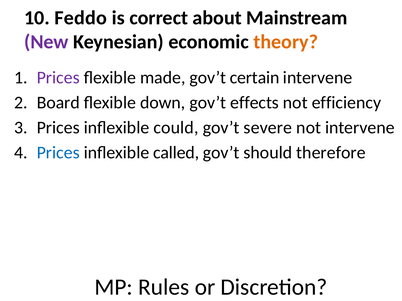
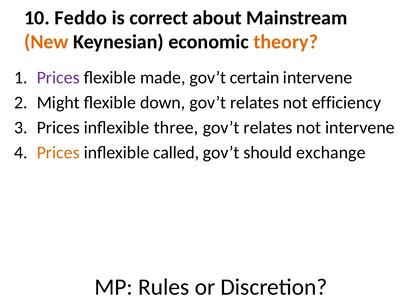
New colour: purple -> orange
Board: Board -> Might
down gov’t effects: effects -> relates
could: could -> three
severe at (268, 128): severe -> relates
Prices at (58, 153) colour: blue -> orange
therefore: therefore -> exchange
